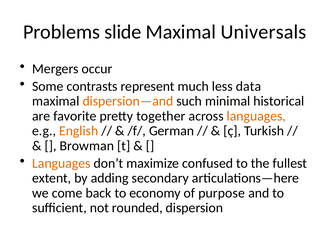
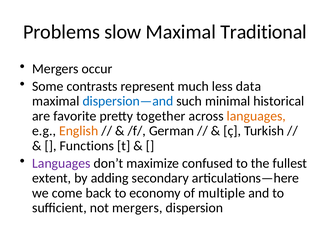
slide: slide -> slow
Universals: Universals -> Traditional
dispersion—and colour: orange -> blue
Browman: Browman -> Functions
Languages at (61, 163) colour: orange -> purple
purpose: purpose -> multiple
not rounded: rounded -> mergers
